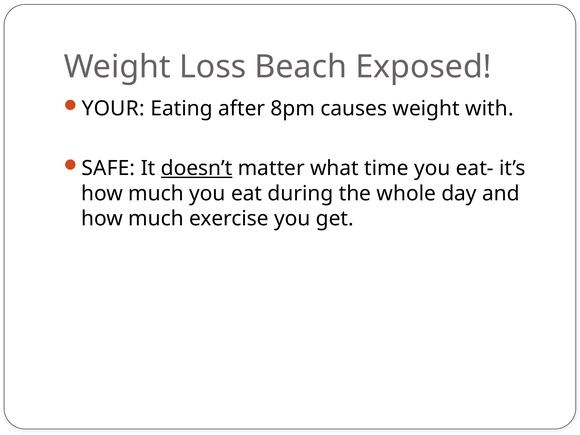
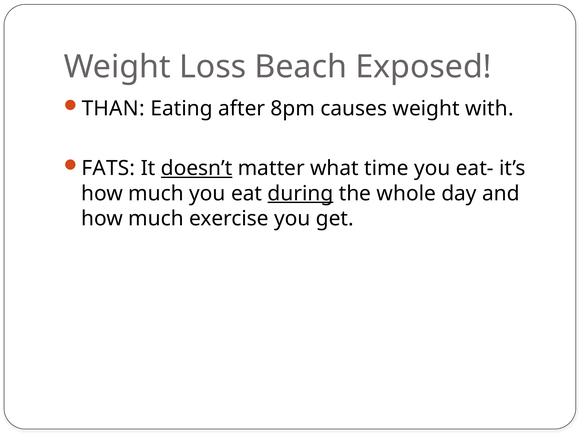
YOUR: YOUR -> THAN
SAFE: SAFE -> FATS
during underline: none -> present
